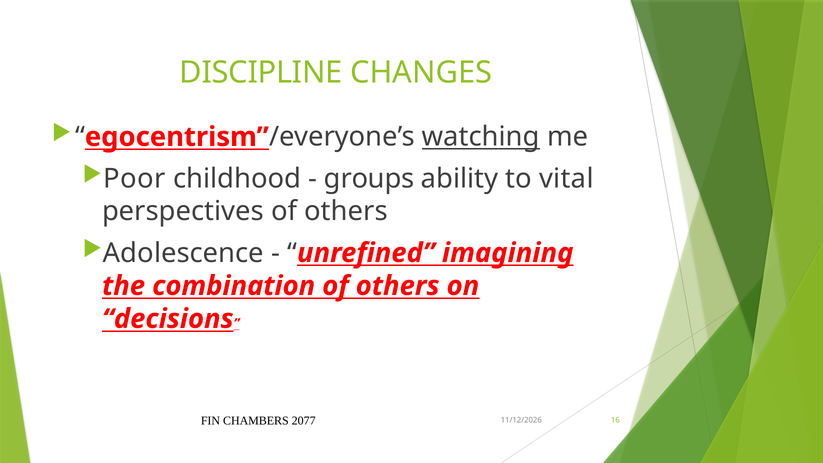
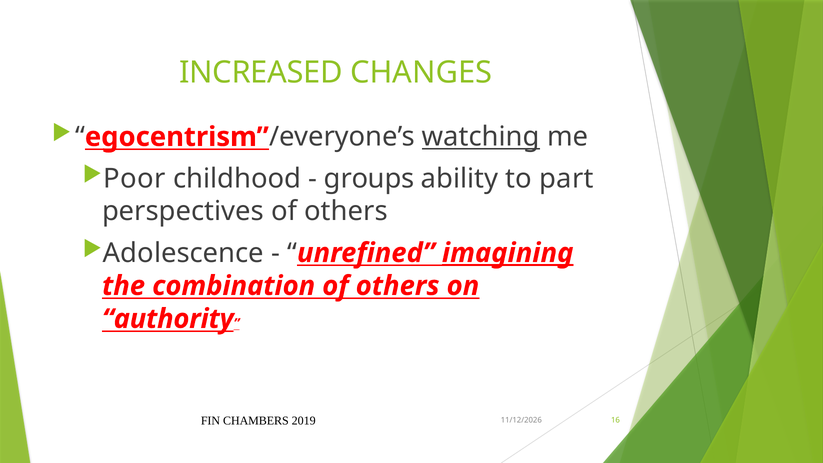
DISCIPLINE: DISCIPLINE -> INCREASED
vital: vital -> part
imagining underline: none -> present
decisions: decisions -> authority
2077: 2077 -> 2019
